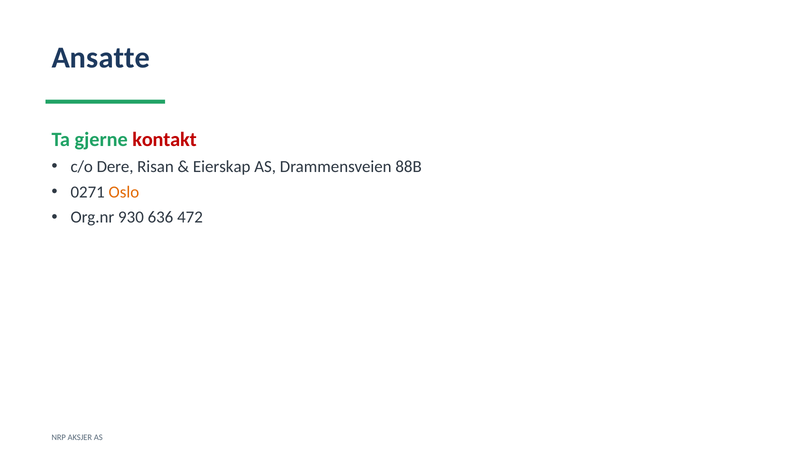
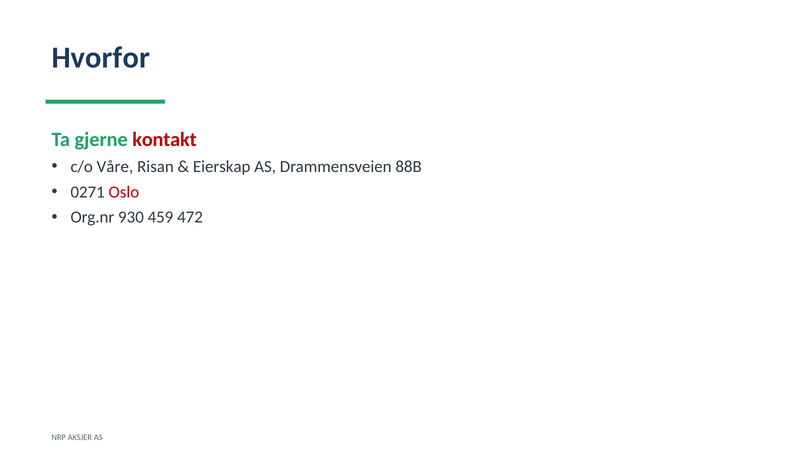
Ansatte: Ansatte -> Hvorfor
Dere: Dere -> Våre
Oslo colour: orange -> red
636: 636 -> 459
